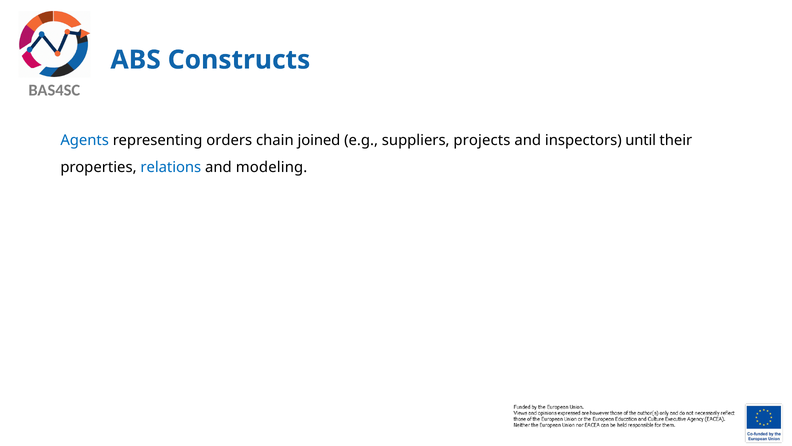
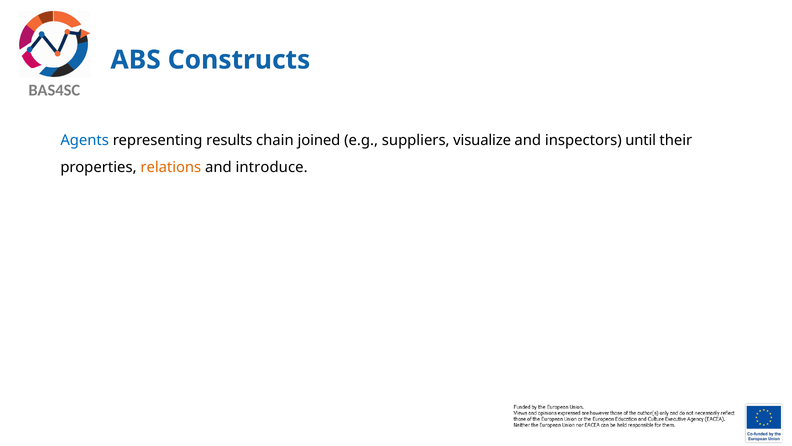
orders: orders -> results
projects: projects -> visualize
relations colour: blue -> orange
modeling: modeling -> introduce
